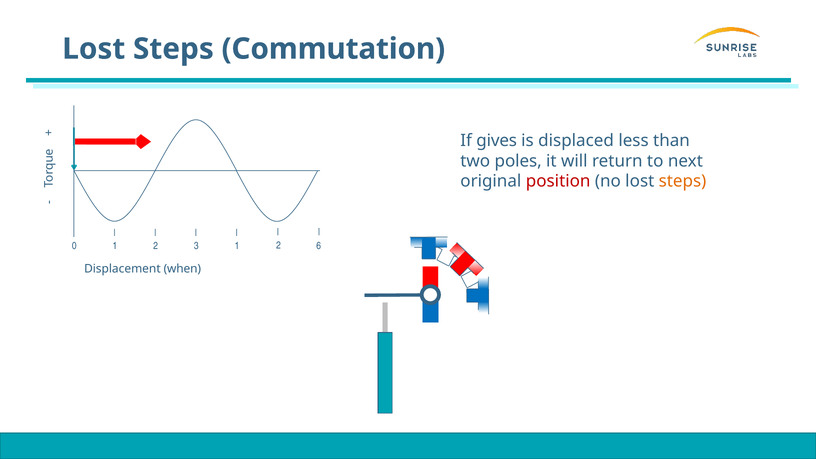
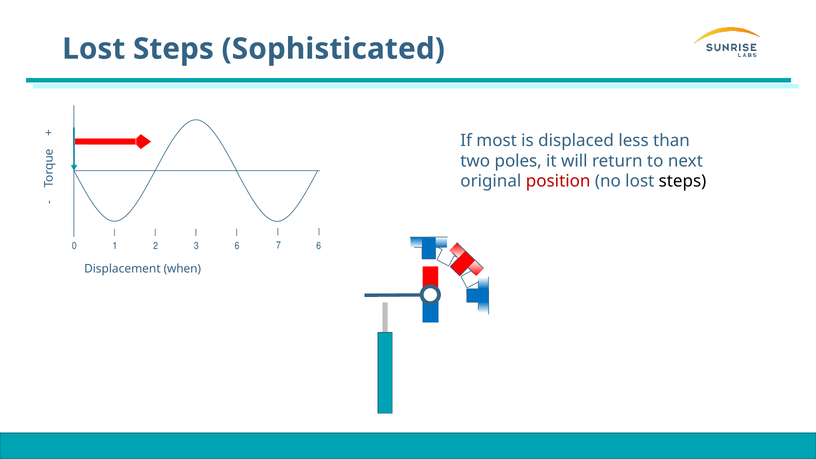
Commutation: Commutation -> Sophisticated
gives: gives -> most
steps at (682, 181) colour: orange -> black
3 1: 1 -> 6
0 2: 2 -> 7
